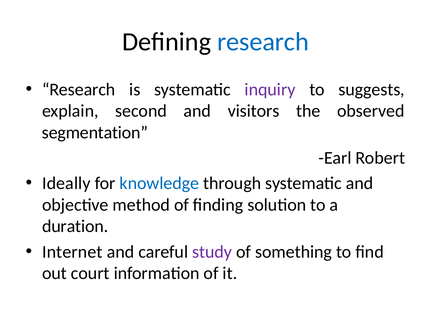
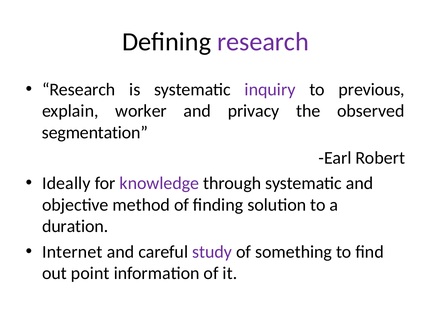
research at (263, 42) colour: blue -> purple
suggests: suggests -> previous
second: second -> worker
visitors: visitors -> privacy
knowledge colour: blue -> purple
court: court -> point
